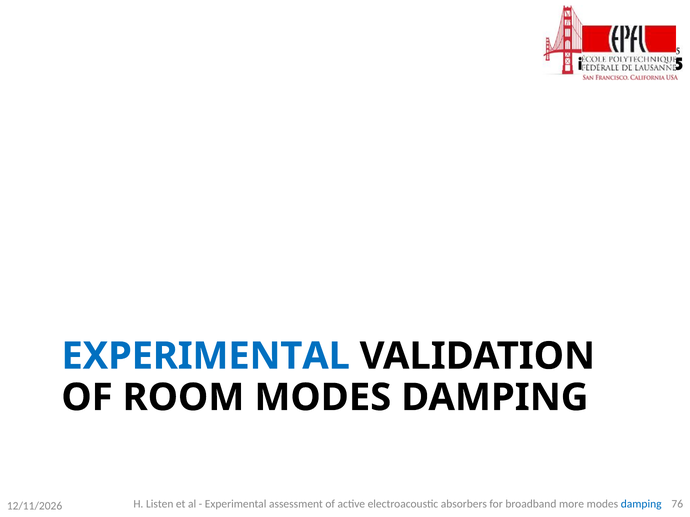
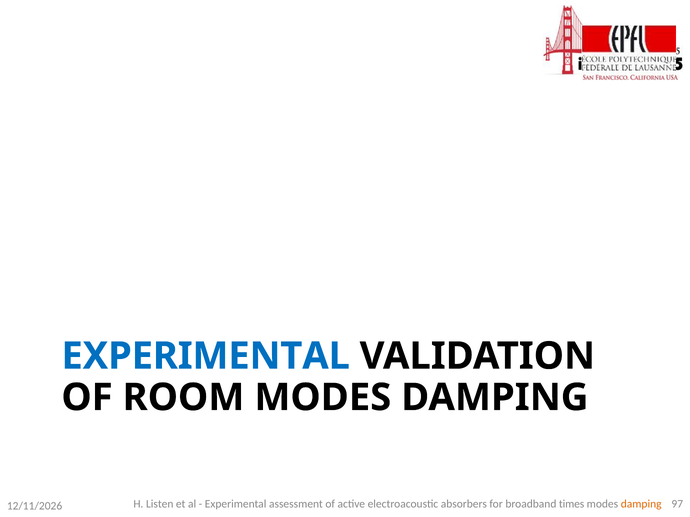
more: more -> times
damping at (641, 504) colour: blue -> orange
76: 76 -> 97
